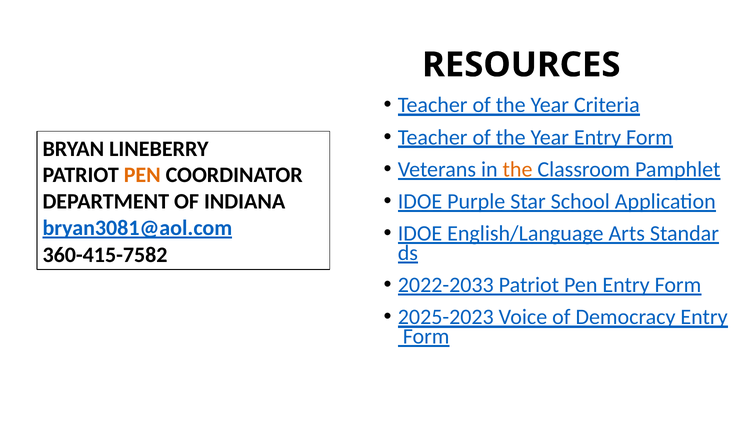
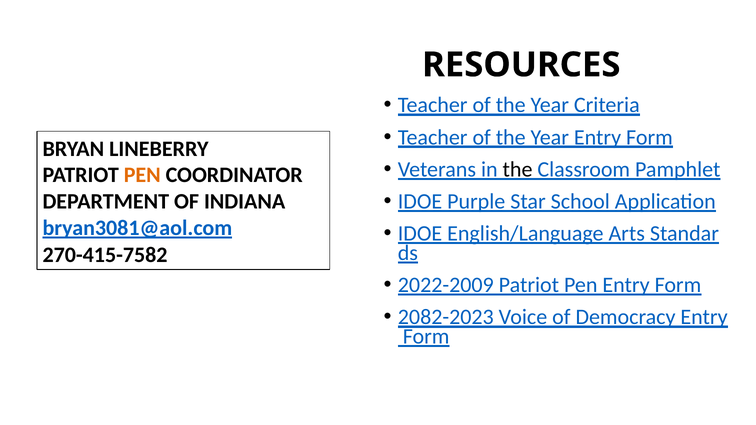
the at (518, 170) colour: orange -> black
360-415-7582: 360-415-7582 -> 270-415-7582
2022-2033: 2022-2033 -> 2022-2009
2025-2023: 2025-2023 -> 2082-2023
